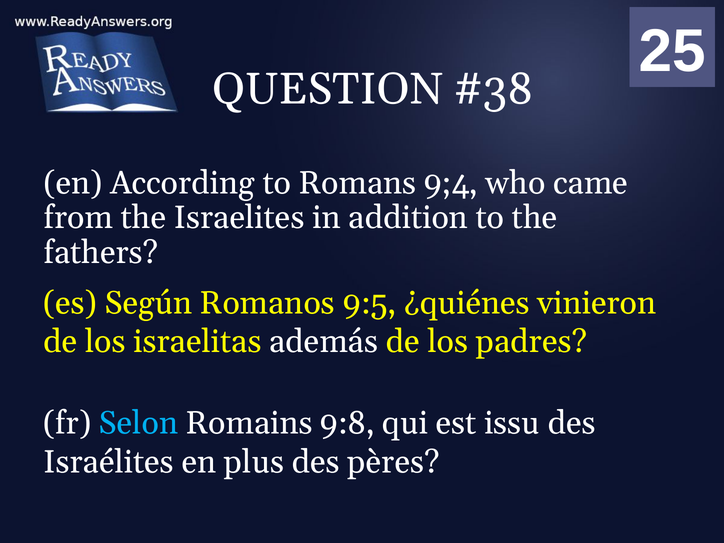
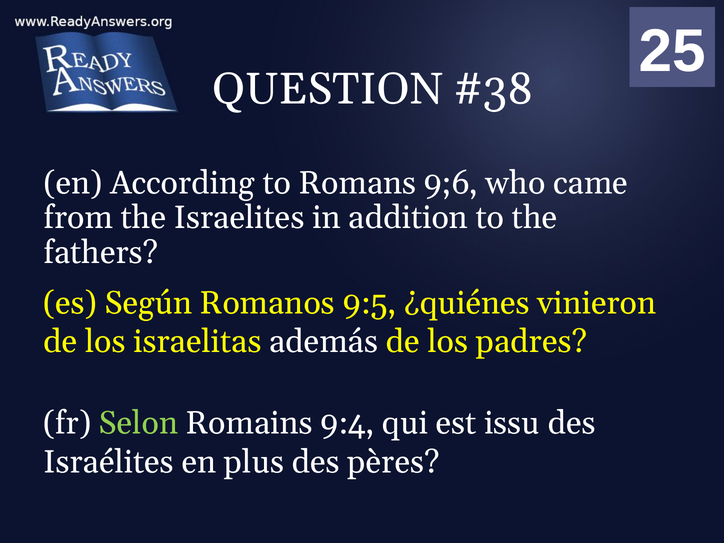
9;4: 9;4 -> 9;6
Selon colour: light blue -> light green
9:8: 9:8 -> 9:4
